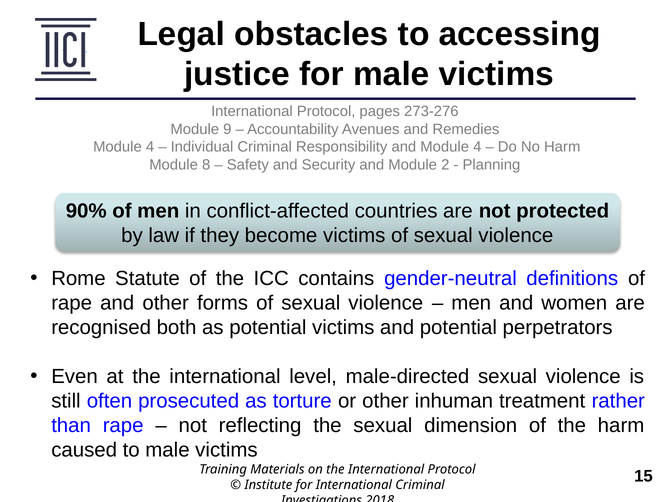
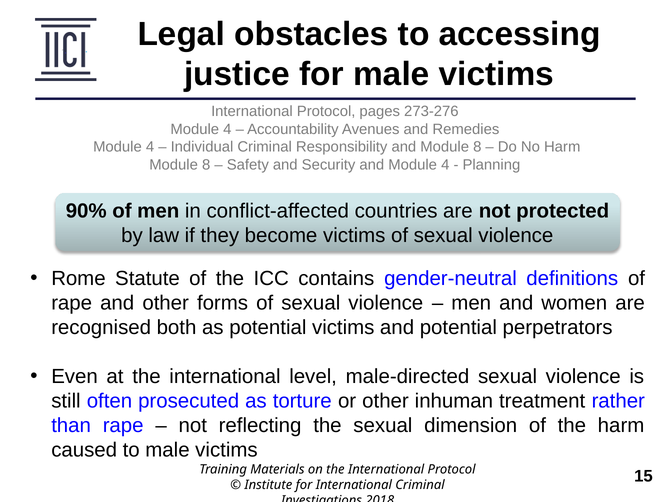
9 at (227, 129): 9 -> 4
and Module 4: 4 -> 8
and Module 2: 2 -> 4
